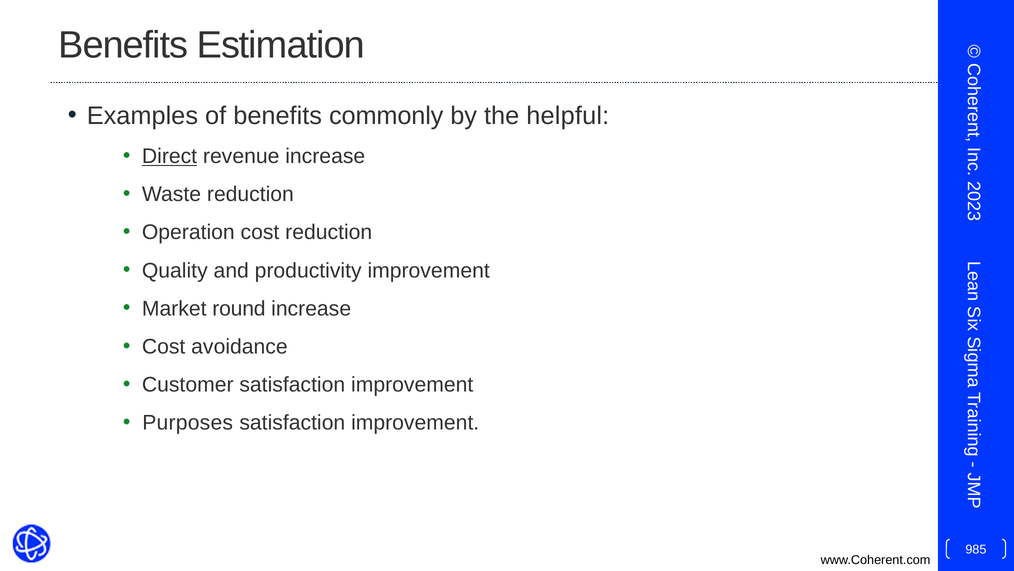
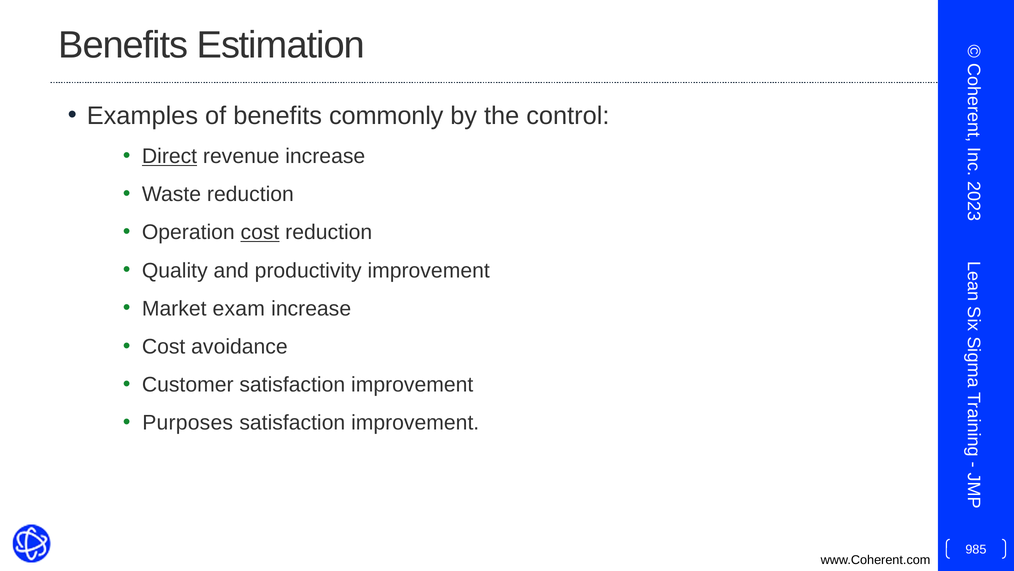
helpful: helpful -> control
cost at (260, 232) underline: none -> present
round: round -> exam
